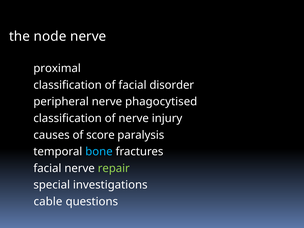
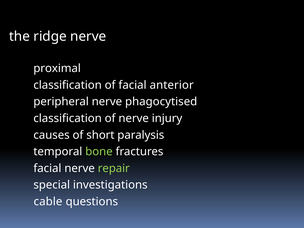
node: node -> ridge
disorder: disorder -> anterior
score: score -> short
bone colour: light blue -> light green
